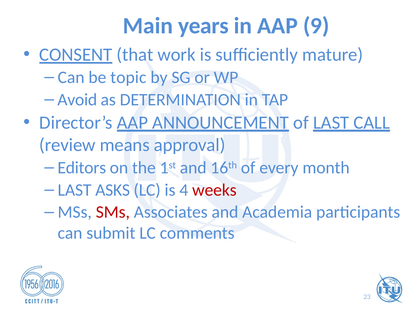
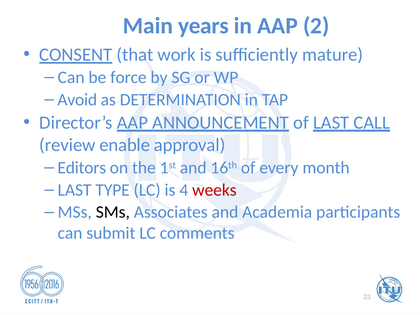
9: 9 -> 2
topic: topic -> force
means: means -> enable
ASKS: ASKS -> TYPE
SMs colour: red -> black
